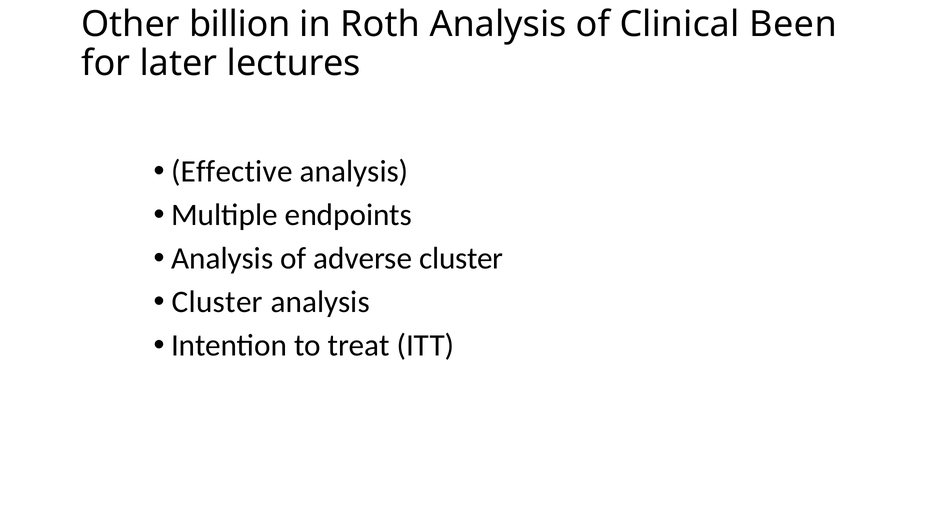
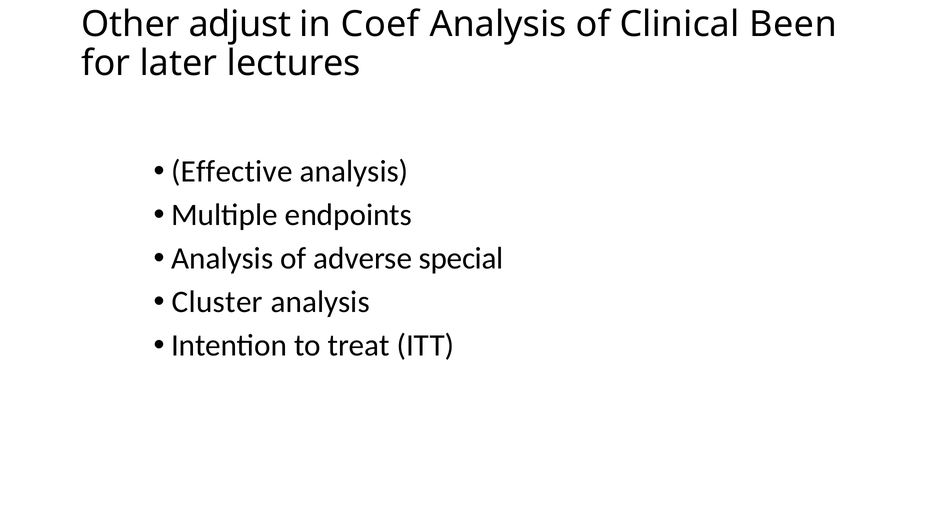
billion: billion -> adjust
Roth: Roth -> Coef
adverse cluster: cluster -> special
